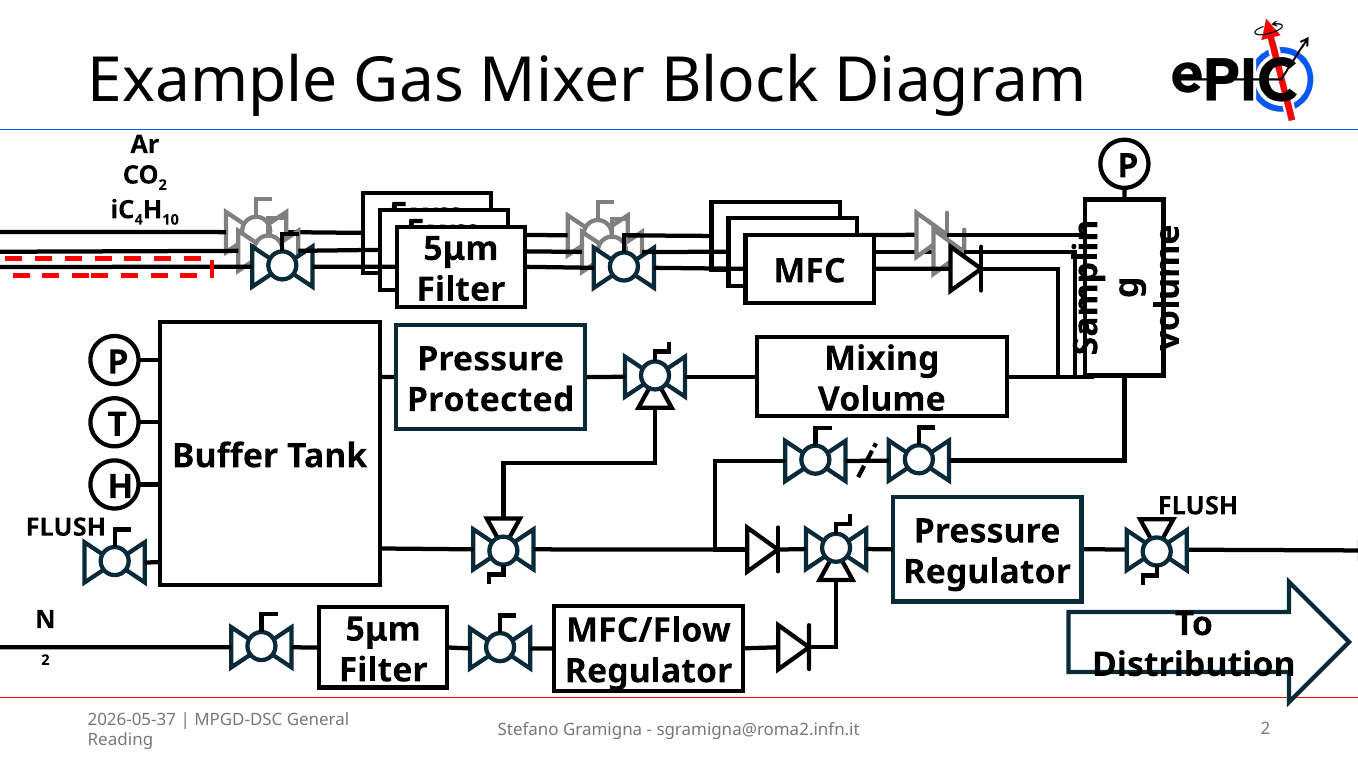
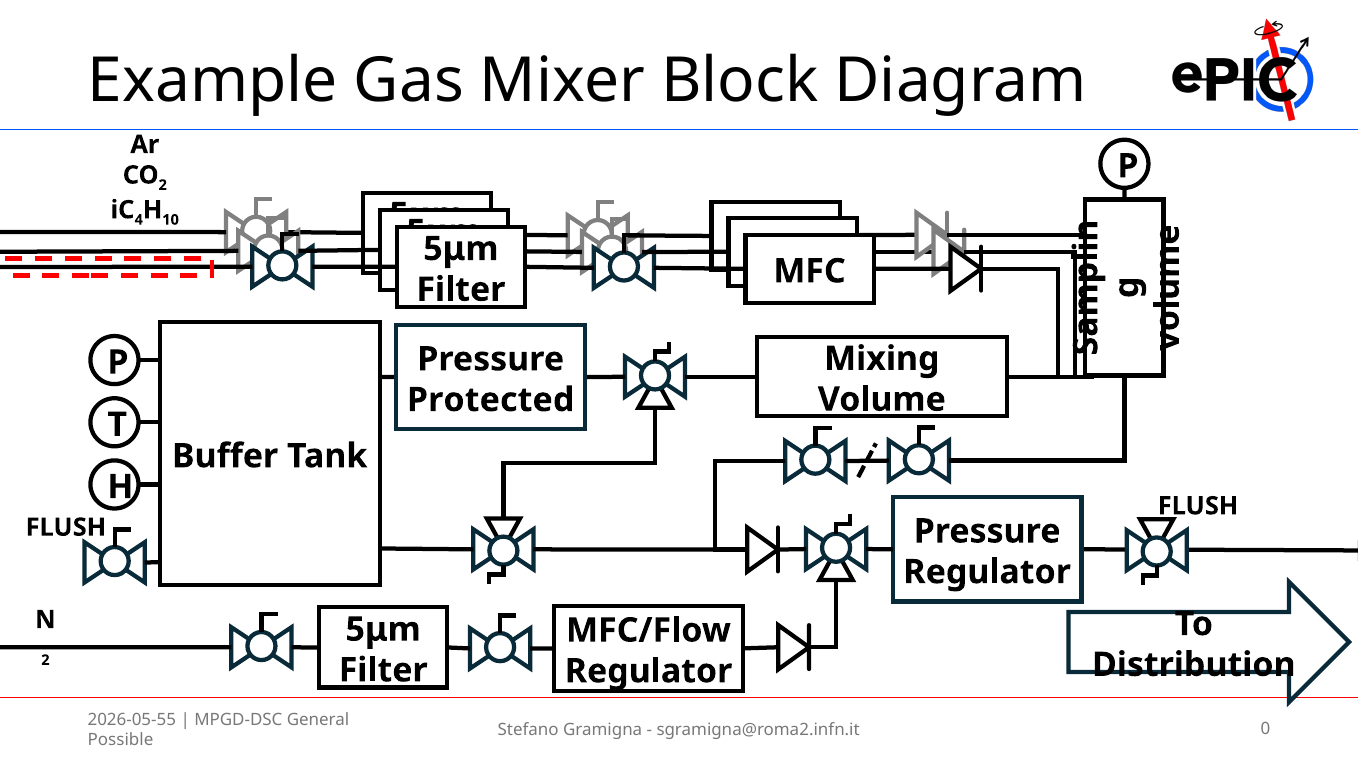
2026-05-37: 2026-05-37 -> 2026-05-55
sgramigna@roma2.infn.it 2: 2 -> 0
Reading: Reading -> Possible
